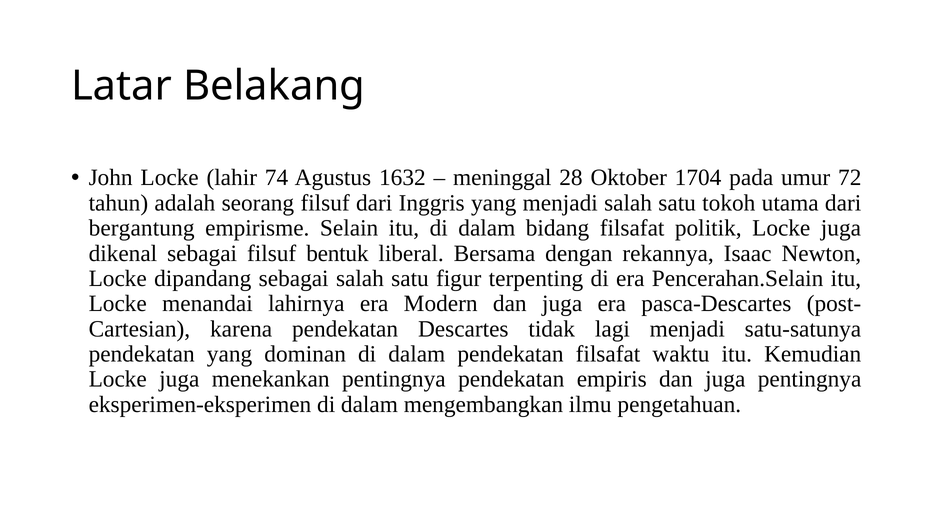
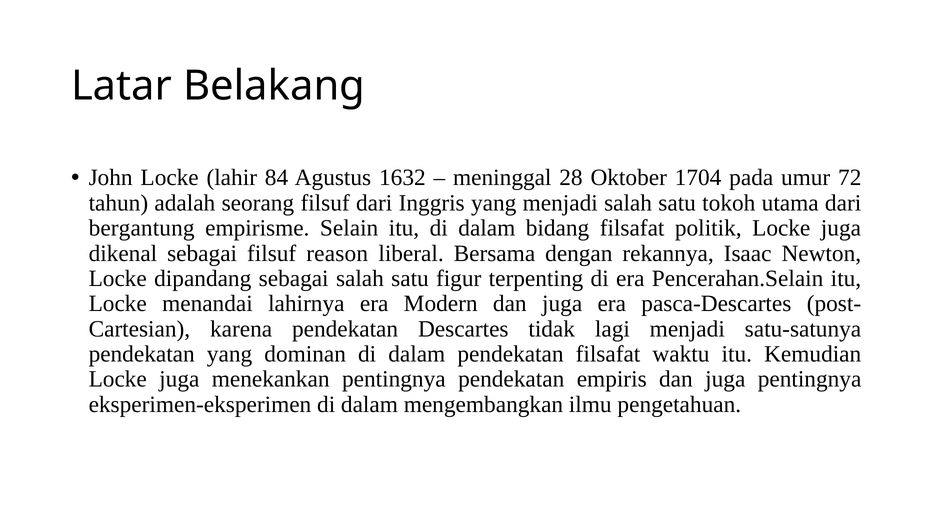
74: 74 -> 84
bentuk: bentuk -> reason
